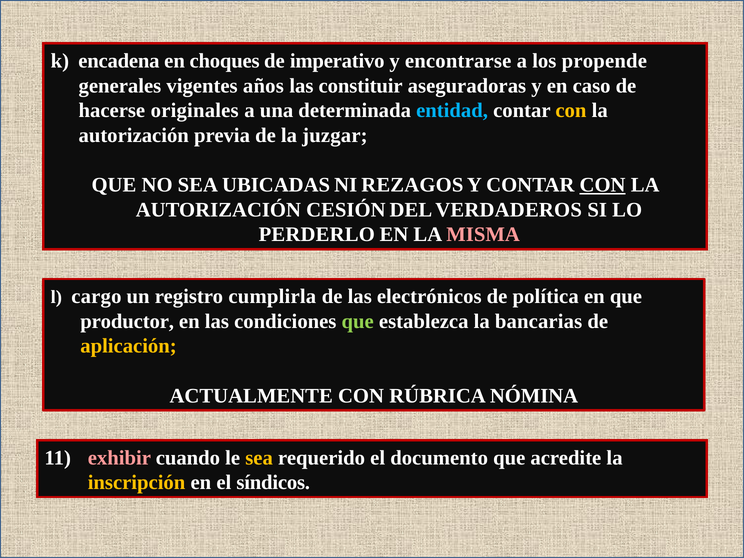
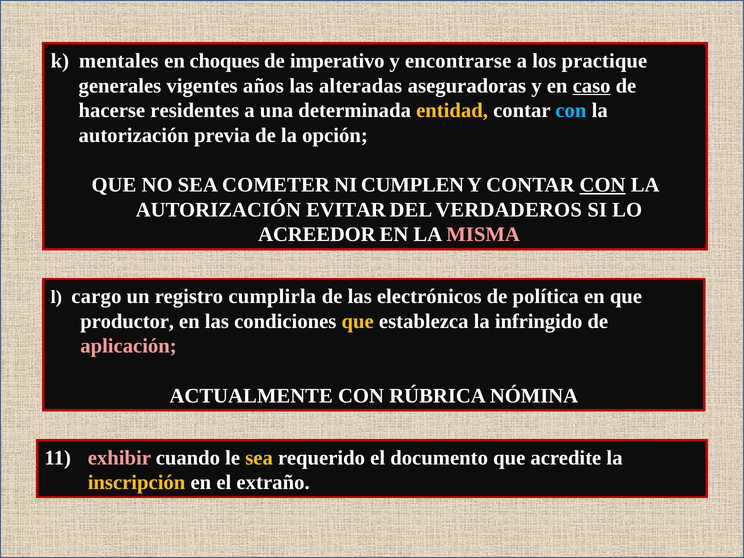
encadena: encadena -> mentales
propende: propende -> practique
constituir: constituir -> alteradas
caso underline: none -> present
originales: originales -> residentes
entidad colour: light blue -> yellow
con at (571, 111) colour: yellow -> light blue
juzgar: juzgar -> opción
UBICADAS: UBICADAS -> COMETER
REZAGOS: REZAGOS -> CUMPLEN
CESIÓN: CESIÓN -> EVITAR
PERDERLO: PERDERLO -> ACREEDOR
que at (358, 321) colour: light green -> yellow
bancarias: bancarias -> infringido
aplicación colour: yellow -> pink
síndicos: síndicos -> extraño
